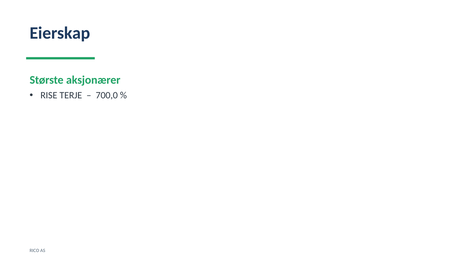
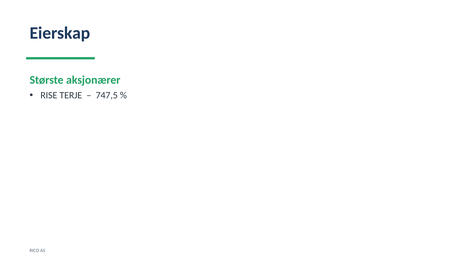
700,0: 700,0 -> 747,5
